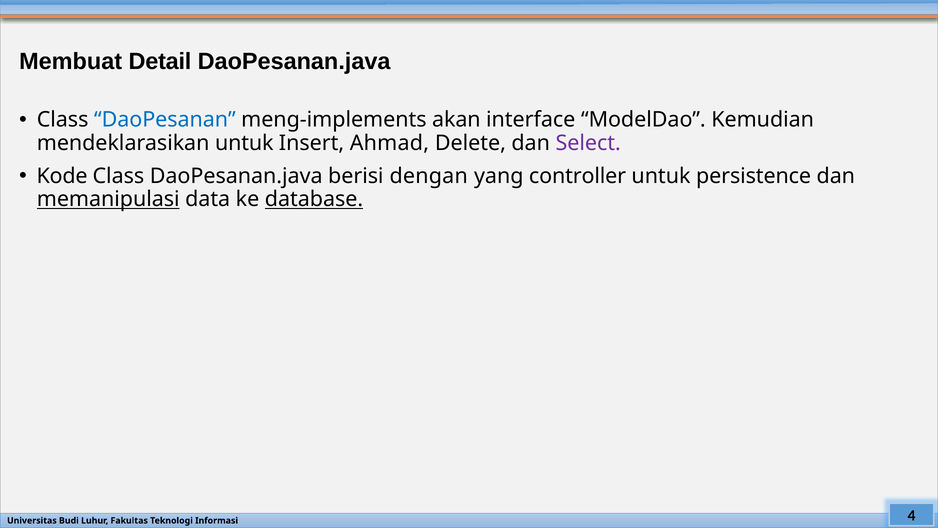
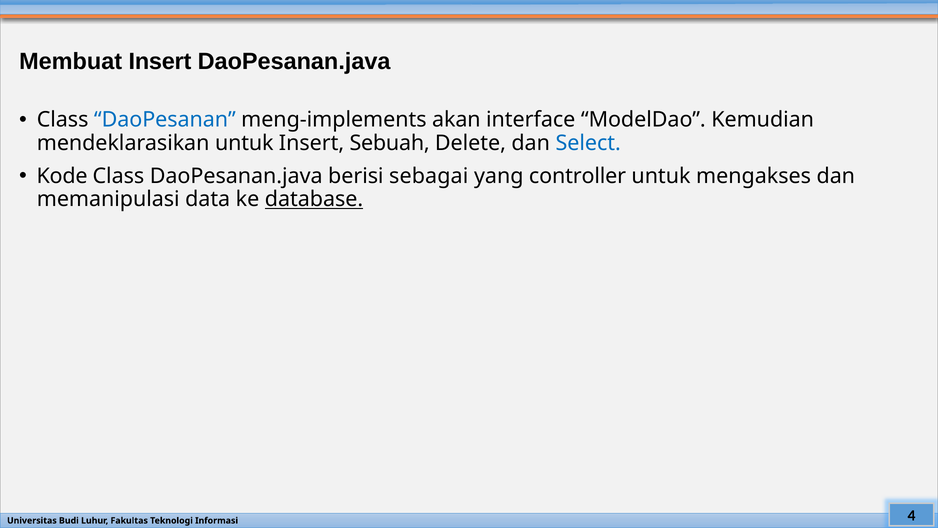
Membuat Detail: Detail -> Insert
Ahmad: Ahmad -> Sebuah
Select colour: purple -> blue
dengan: dengan -> sebagai
persistence: persistence -> mengakses
memanipulasi underline: present -> none
